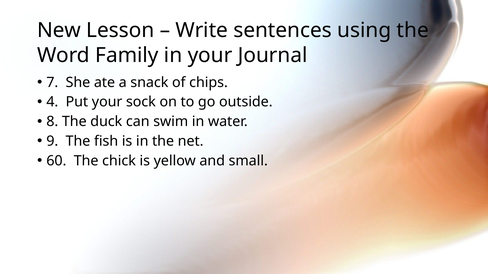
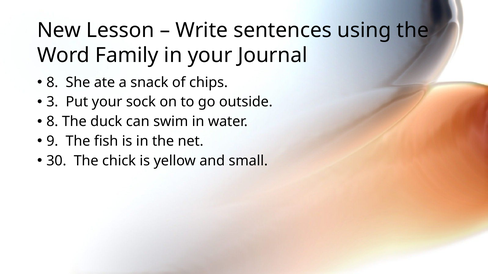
7 at (52, 83): 7 -> 8
4: 4 -> 3
60: 60 -> 30
